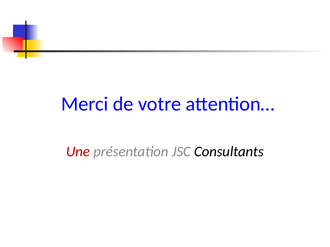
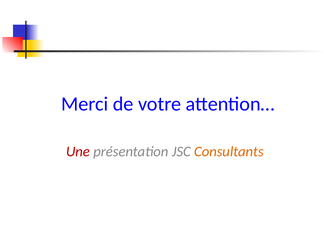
Consultants colour: black -> orange
